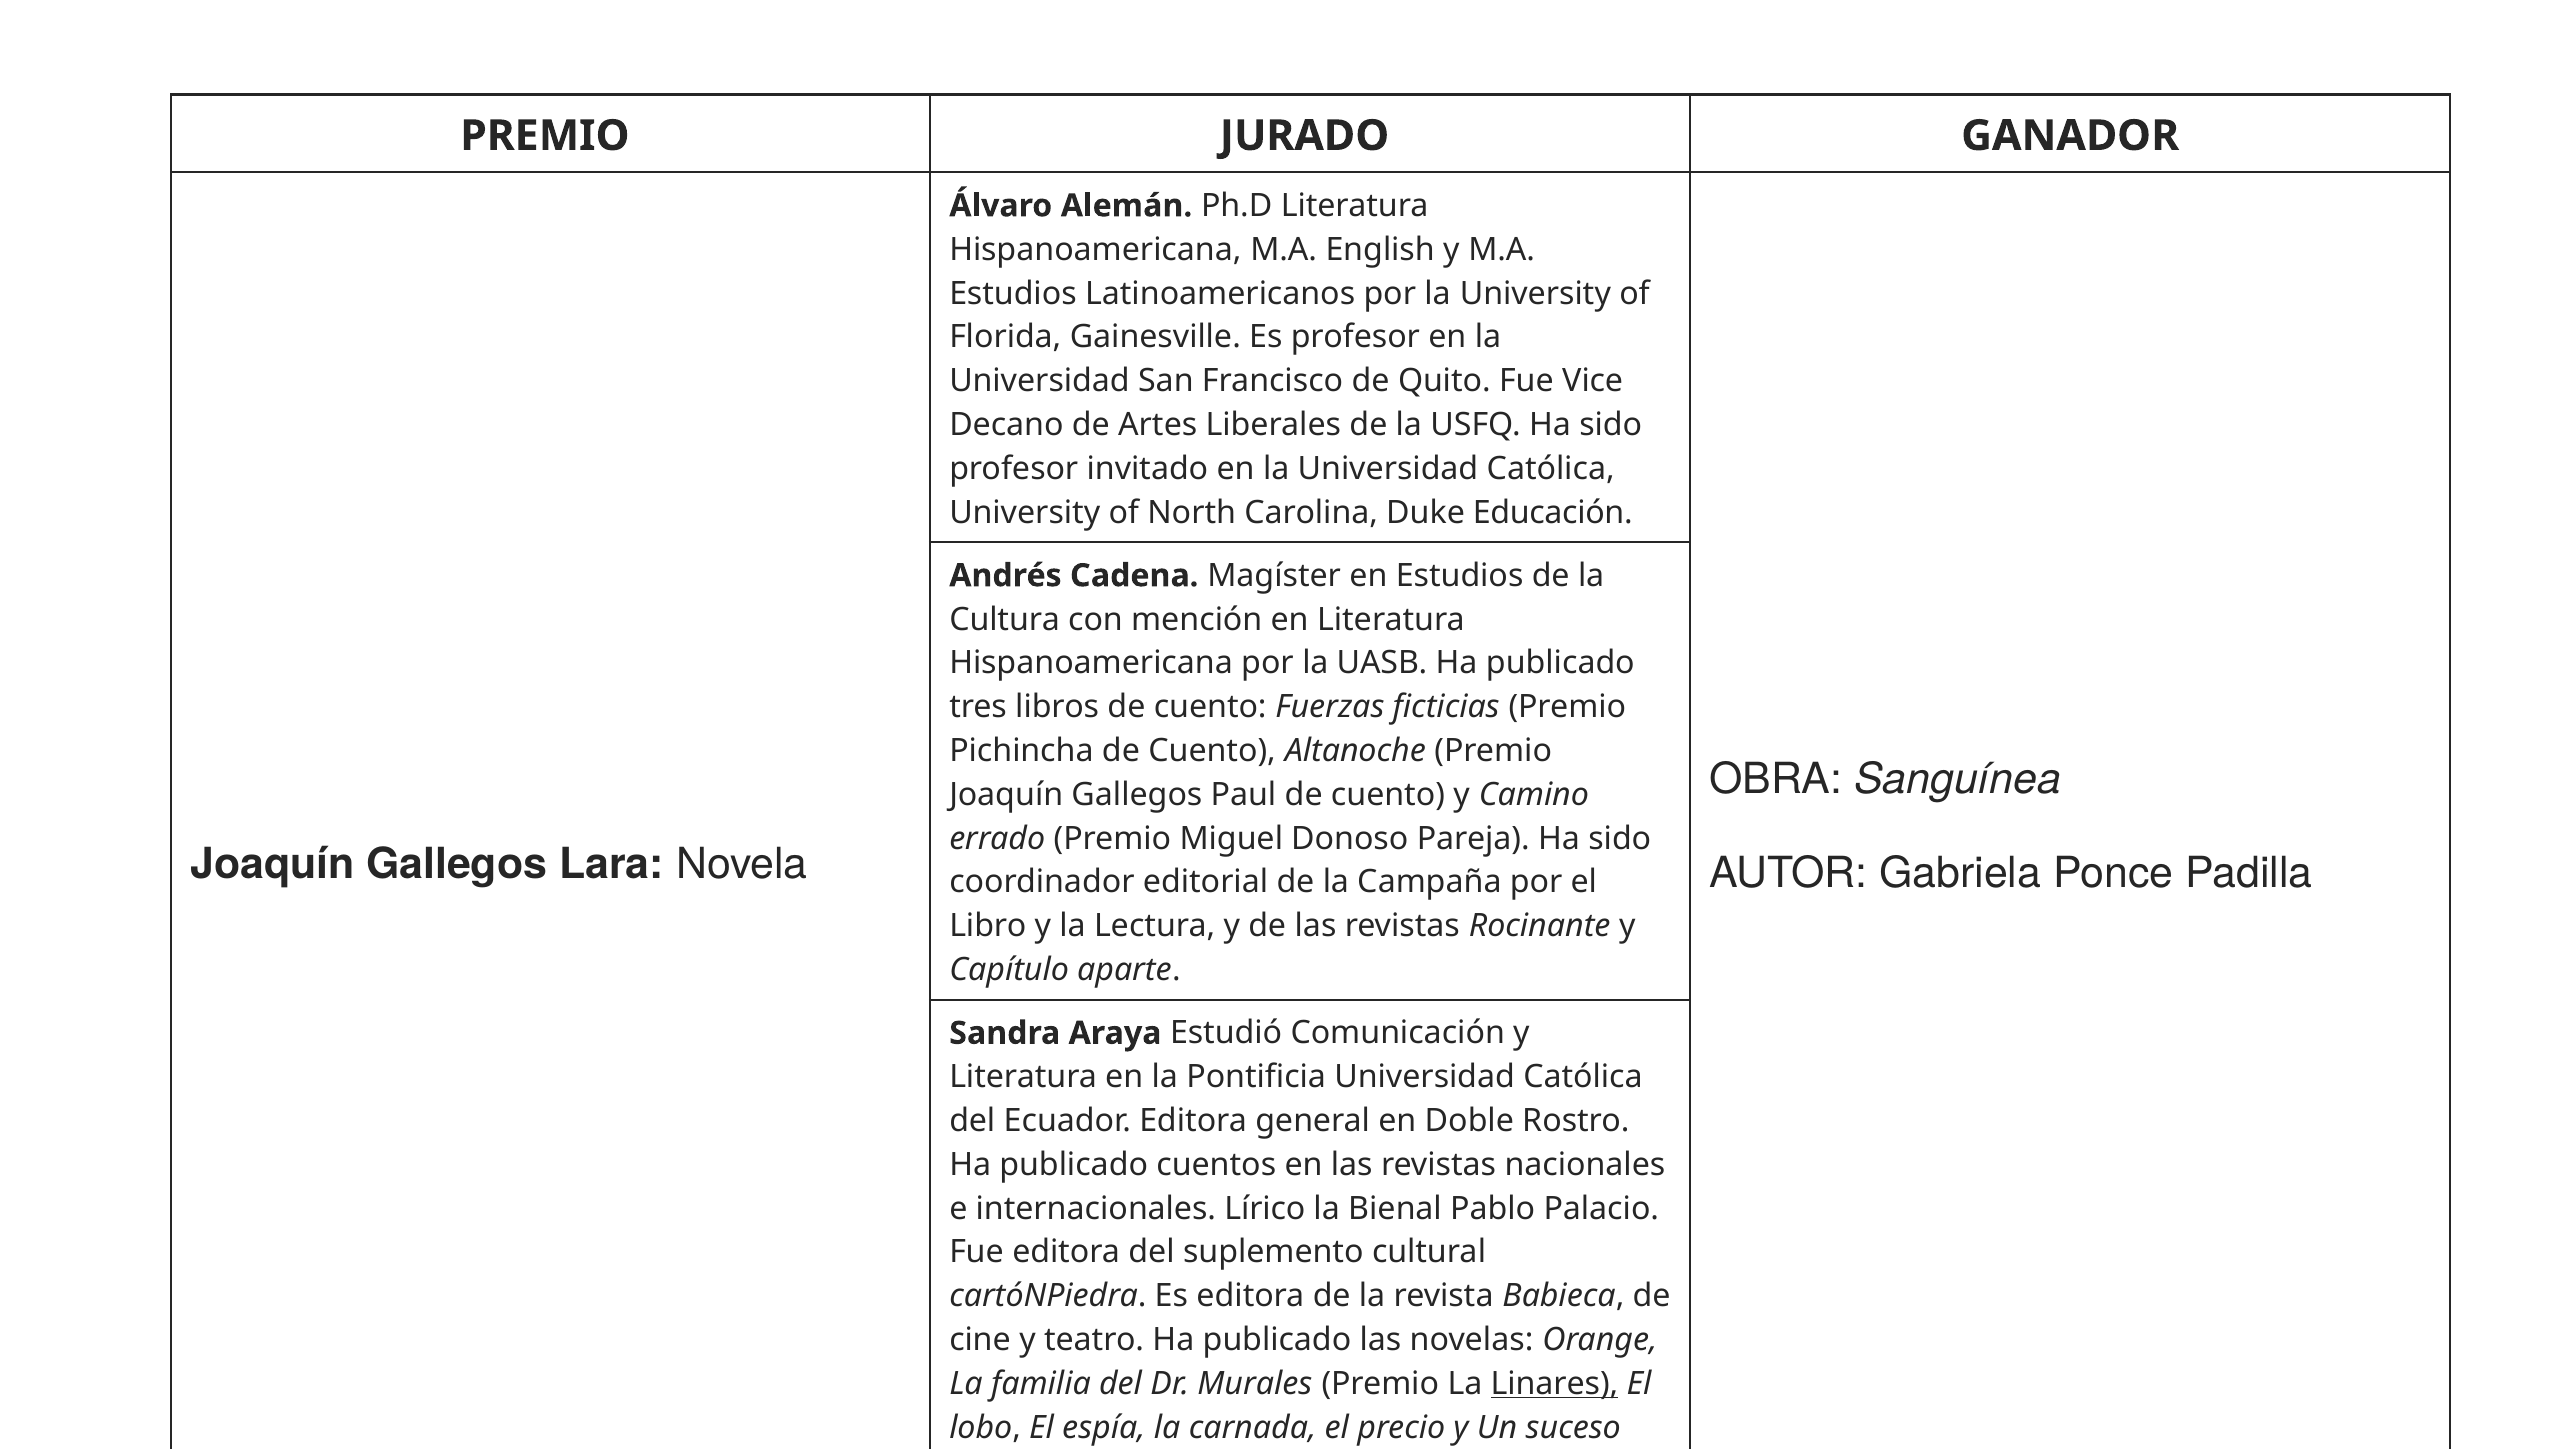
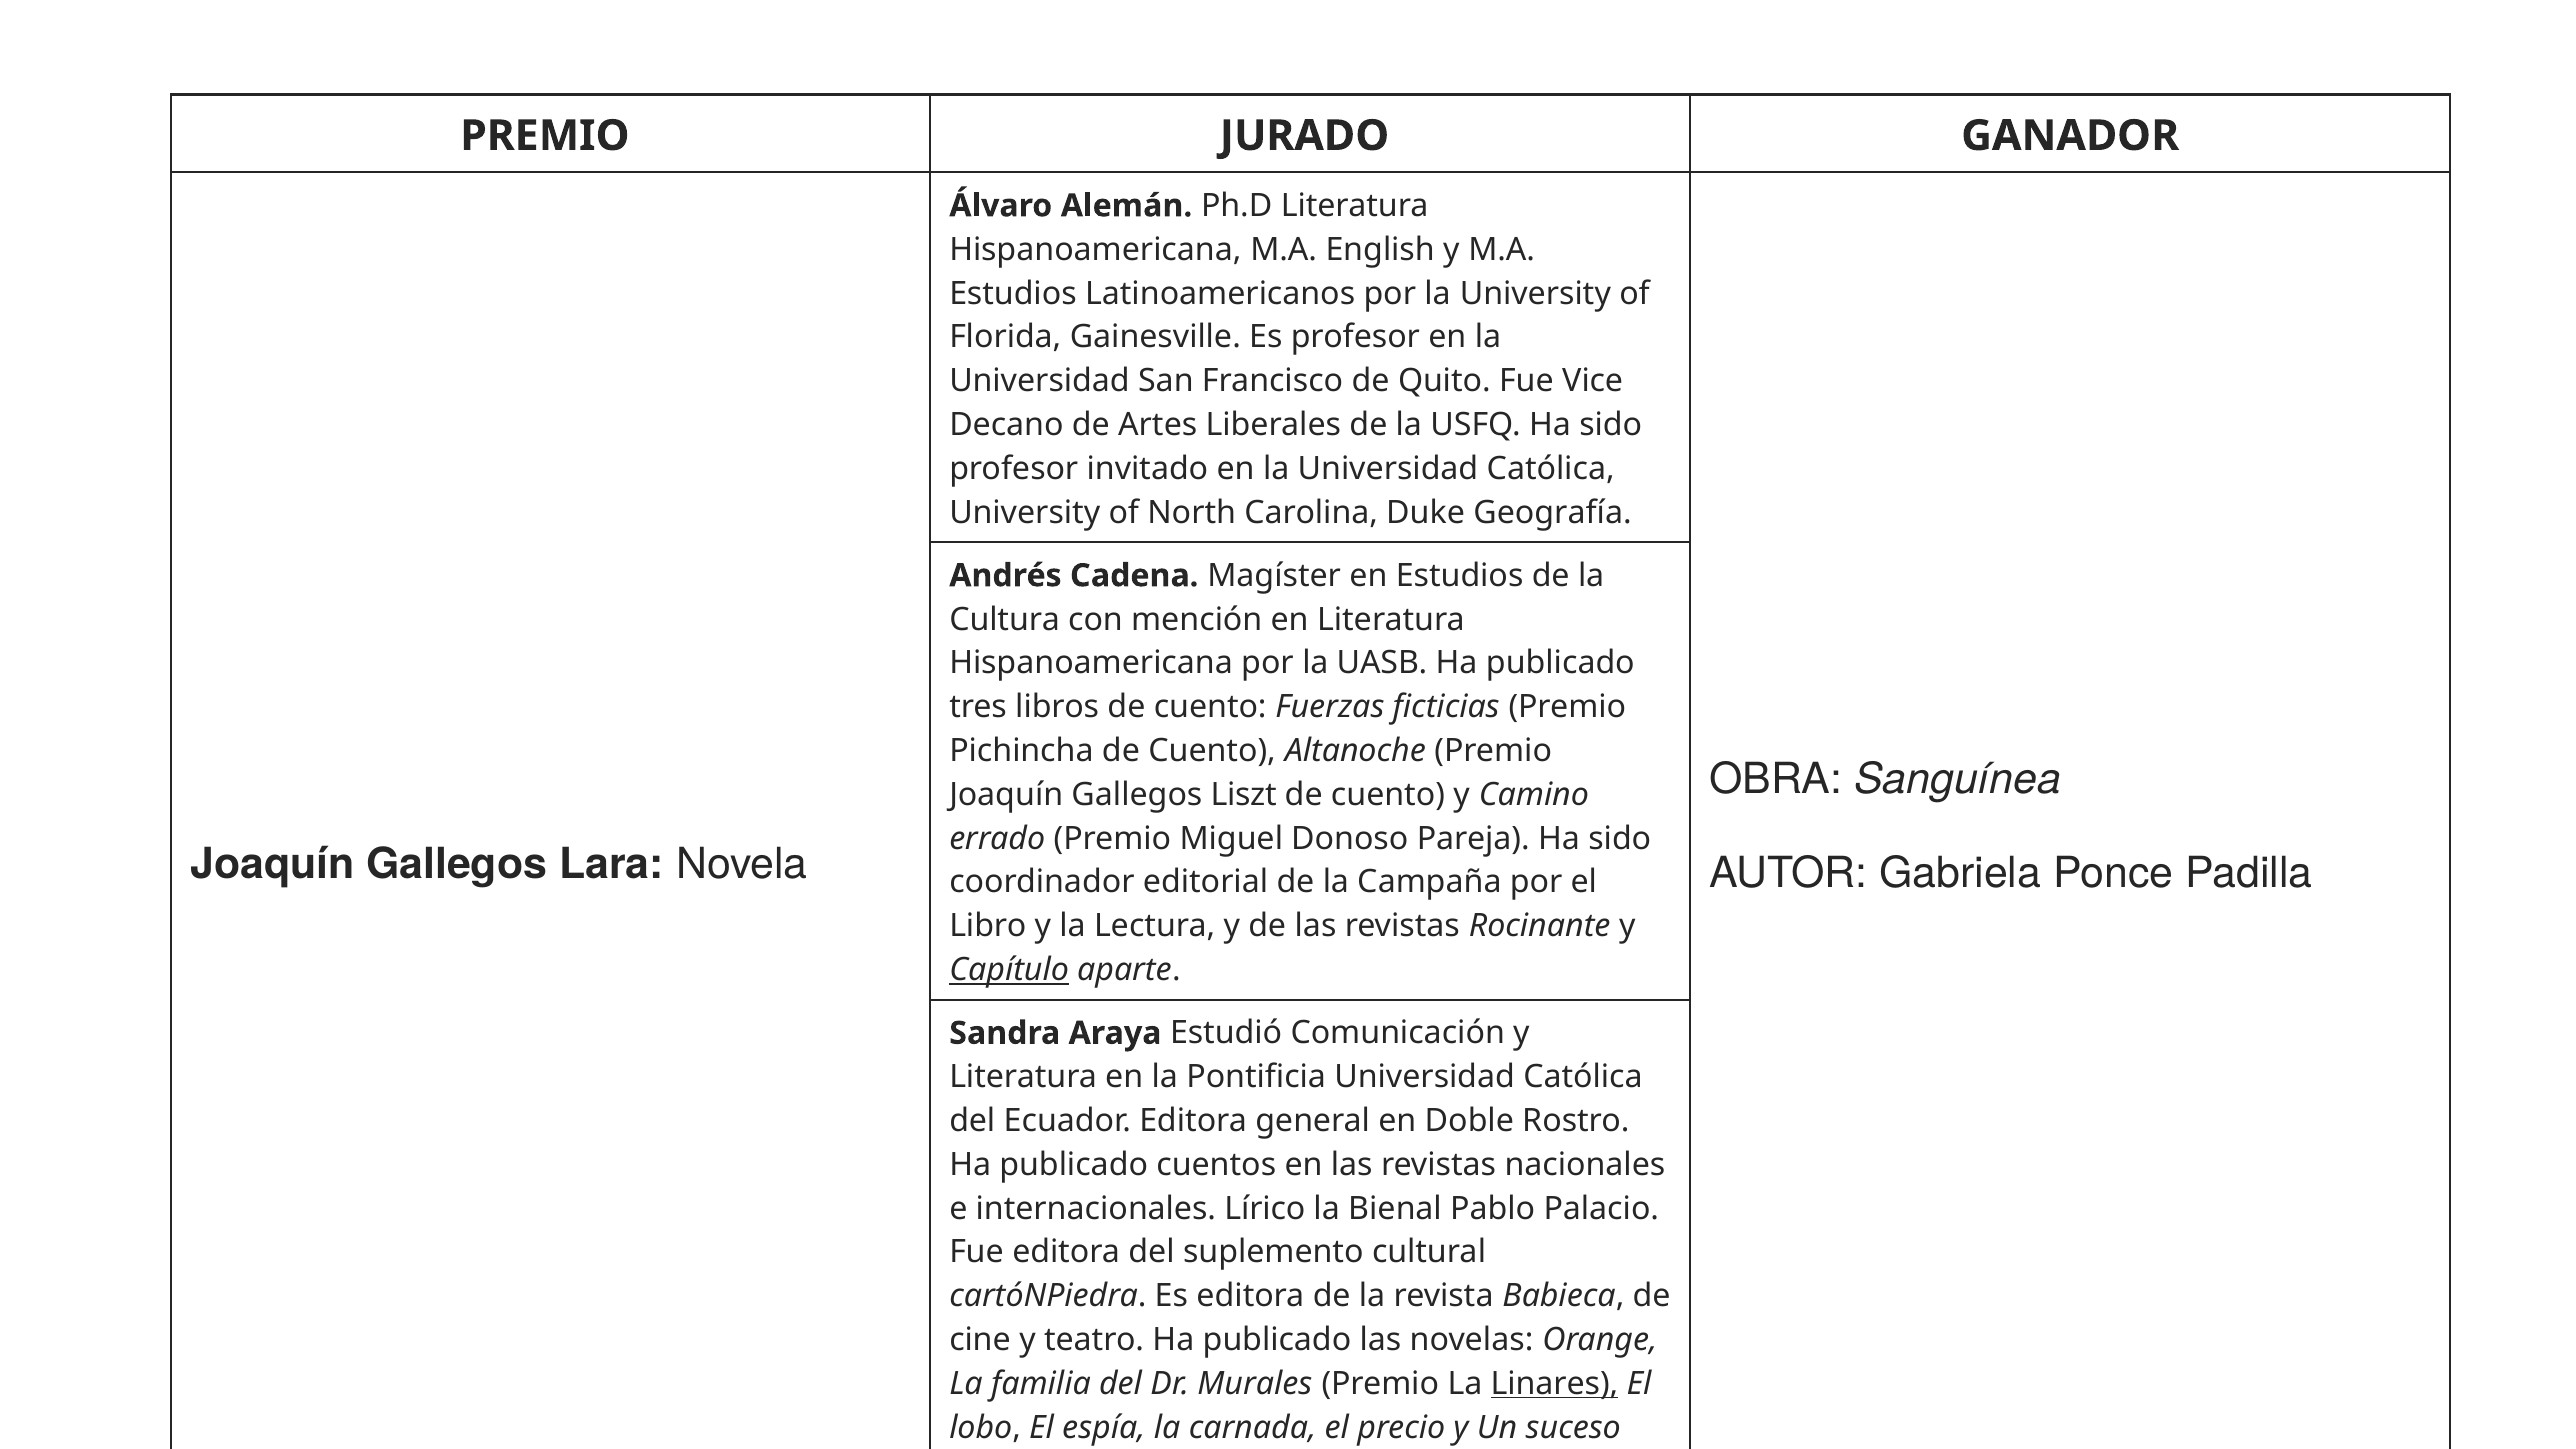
Educación: Educación -> Geografía
Paul: Paul -> Liszt
Capítulo underline: none -> present
